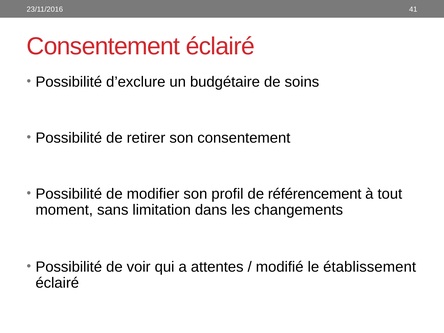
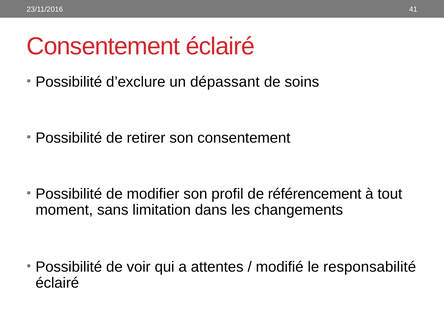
budgétaire: budgétaire -> dépassant
établissement: établissement -> responsabilité
